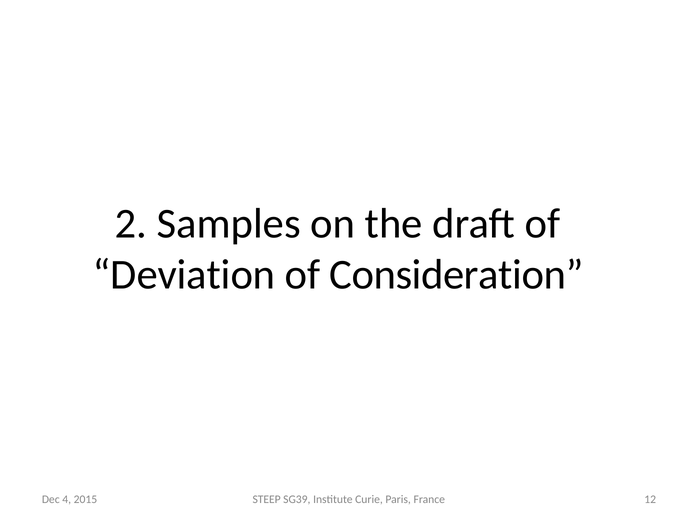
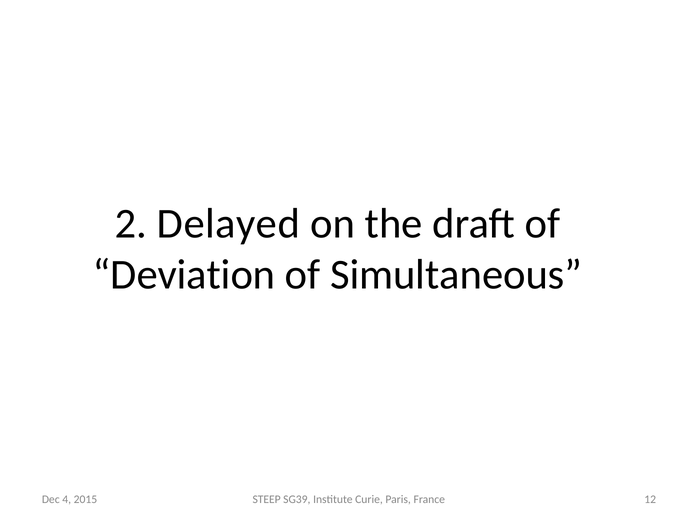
Samples: Samples -> Delayed
Consideration: Consideration -> Simultaneous
